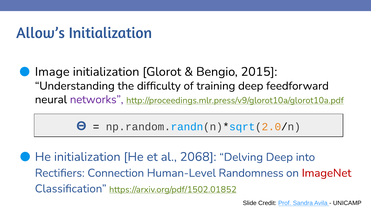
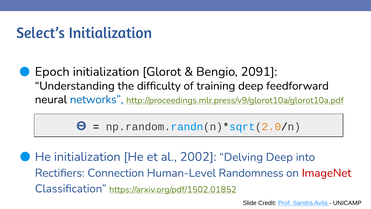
Allow’s: Allow’s -> Select’s
Image: Image -> Epoch
2015: 2015 -> 2091
networks colour: purple -> blue
2068: 2068 -> 2002
